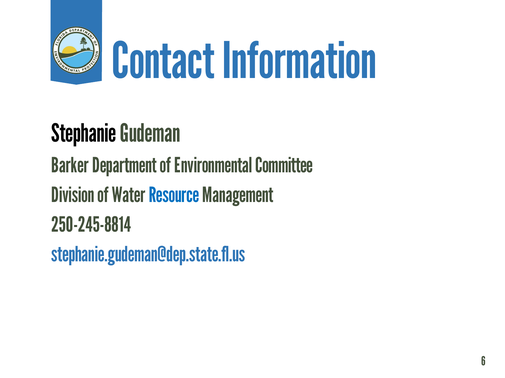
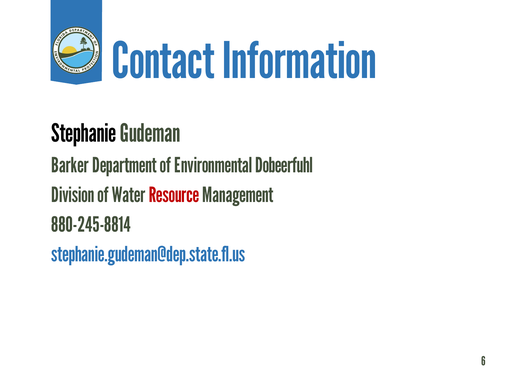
Committee: Committee -> Dobeerfuhl
Resource colour: blue -> red
250-245-8814: 250-245-8814 -> 880-245-8814
